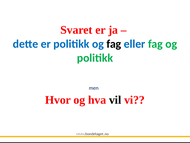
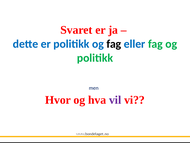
vil colour: black -> purple
